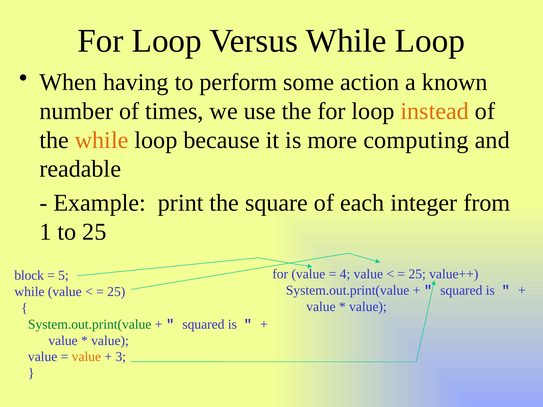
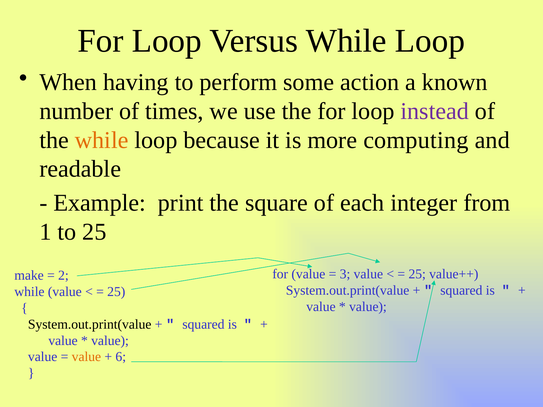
instead colour: orange -> purple
4: 4 -> 3
block: block -> make
5: 5 -> 2
System.out.print(value at (90, 324) colour: green -> black
3: 3 -> 6
